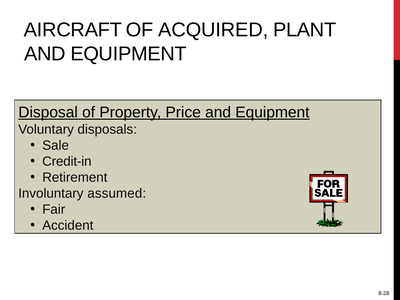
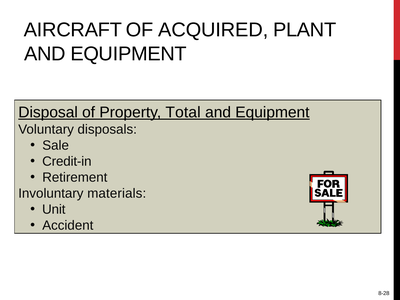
Price: Price -> Total
assumed: assumed -> materials
Fair: Fair -> Unit
